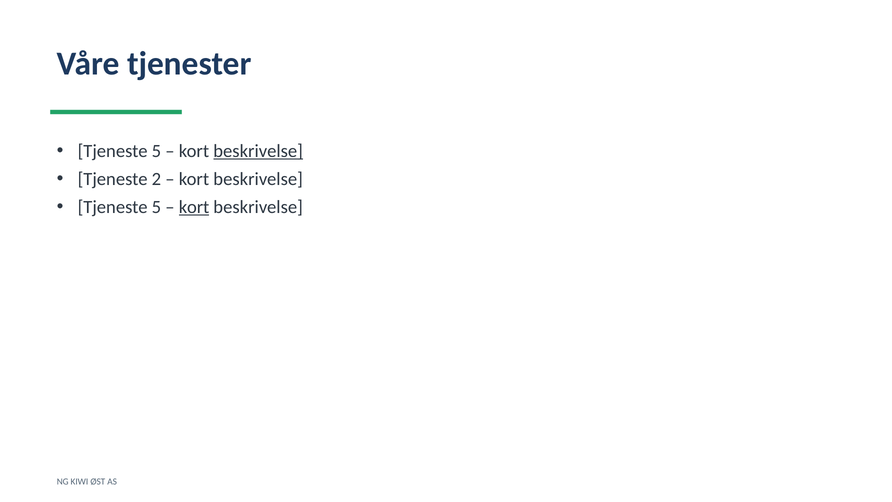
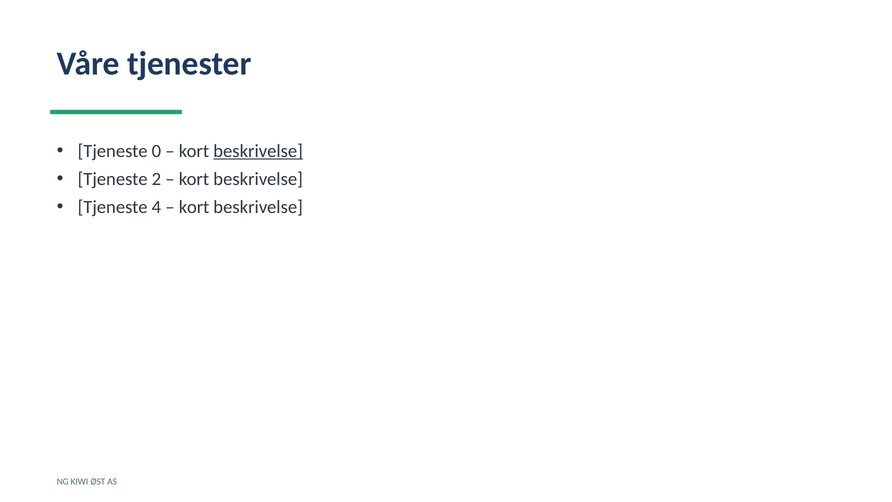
5 at (156, 151): 5 -> 0
5 at (156, 207): 5 -> 4
kort at (194, 207) underline: present -> none
